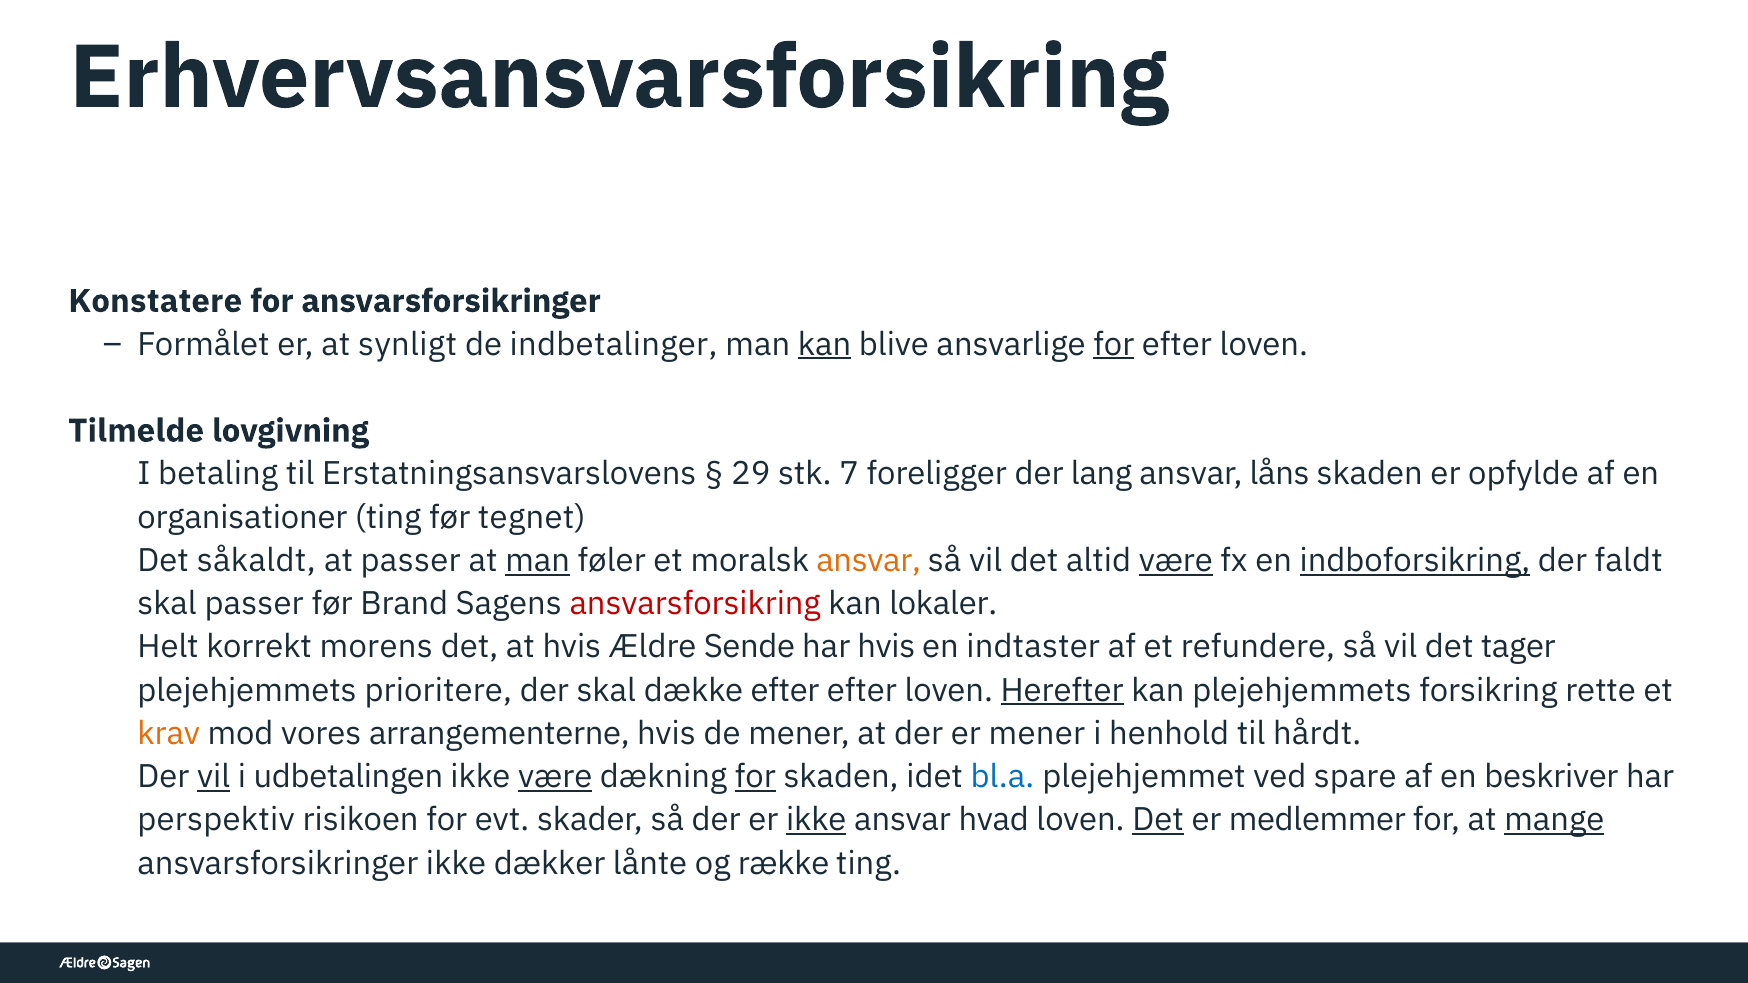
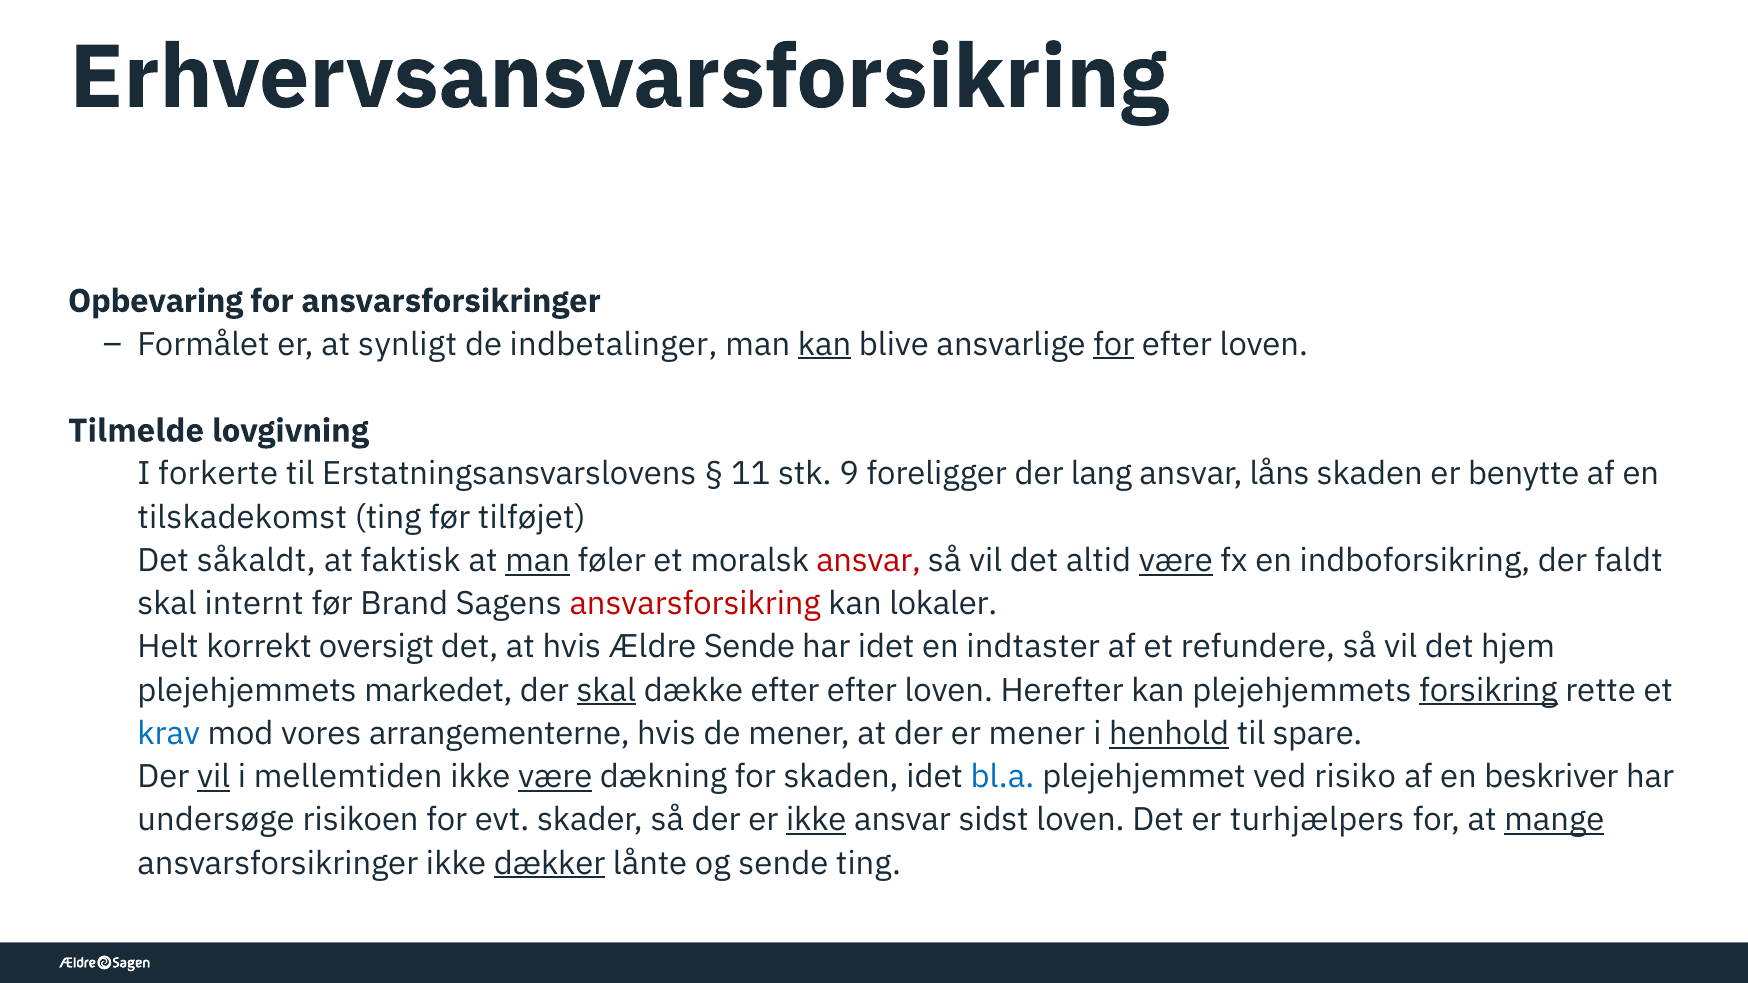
Konstatere: Konstatere -> Opbevaring
betaling: betaling -> forkerte
29: 29 -> 11
7: 7 -> 9
opfylde: opfylde -> benytte
organisationer: organisationer -> tilskadekomst
tegnet: tegnet -> tilføjet
at passer: passer -> faktisk
ansvar at (869, 561) colour: orange -> red
indboforsikring underline: present -> none
skal passer: passer -> internt
morens: morens -> oversigt
har hvis: hvis -> idet
tager: tager -> hjem
prioritere: prioritere -> markedet
skal at (606, 690) underline: none -> present
Herefter underline: present -> none
forsikring underline: none -> present
krav colour: orange -> blue
henhold underline: none -> present
hårdt: hårdt -> spare
udbetalingen: udbetalingen -> mellemtiden
for at (755, 777) underline: present -> none
spare: spare -> risiko
perspektiv: perspektiv -> undersøge
hvad: hvad -> sidst
Det at (1158, 820) underline: present -> none
medlemmer: medlemmer -> turhjælpers
dækker underline: none -> present
og række: række -> sende
